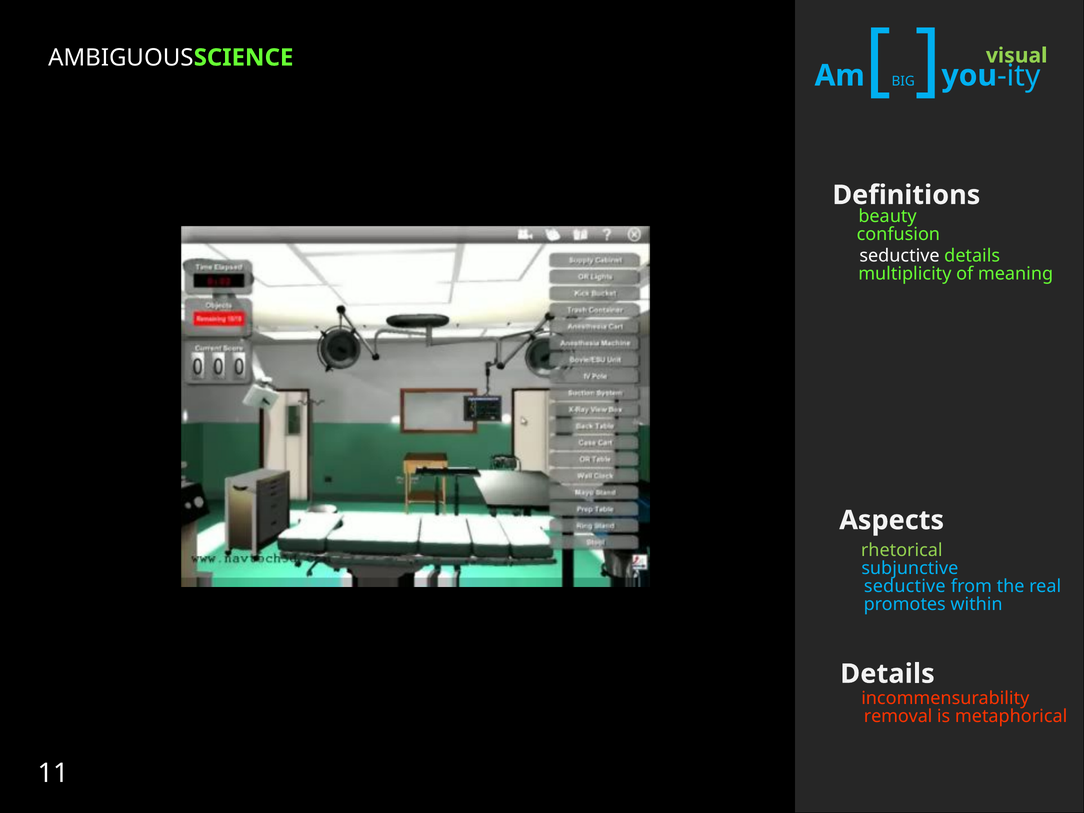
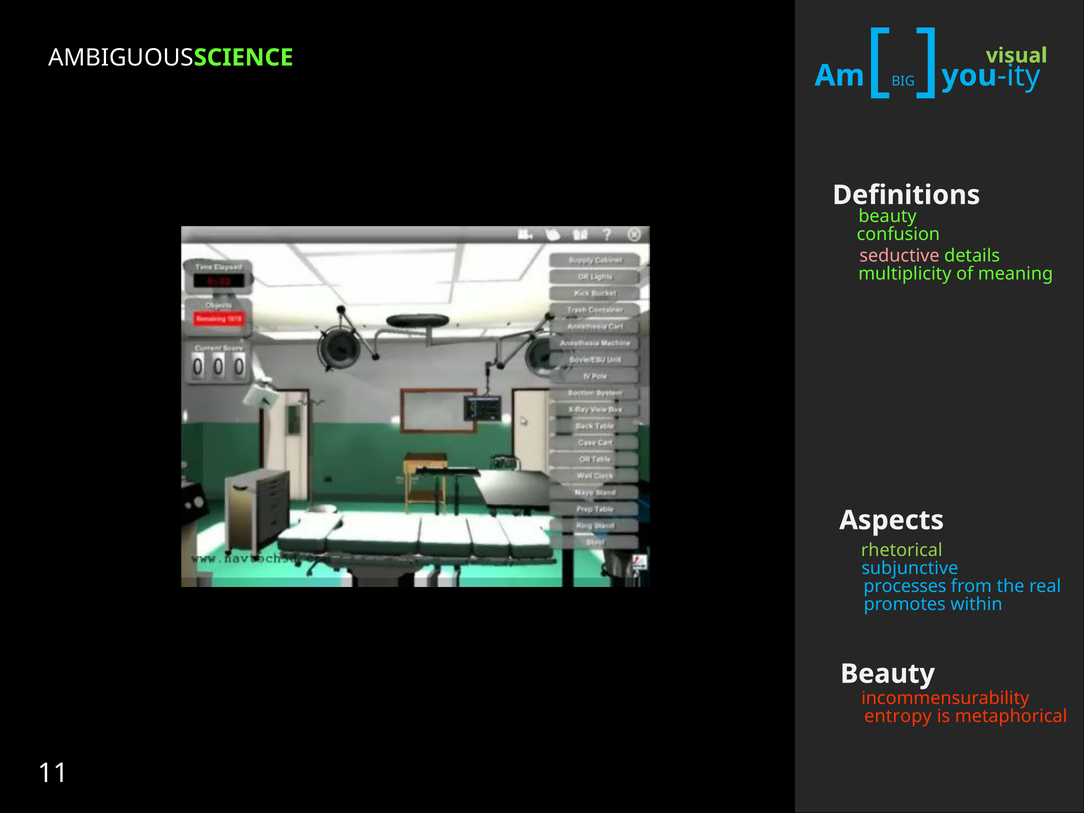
seductive at (900, 256) colour: white -> pink
seductive at (905, 586): seductive -> processes
Details at (888, 674): Details -> Beauty
removal: removal -> entropy
